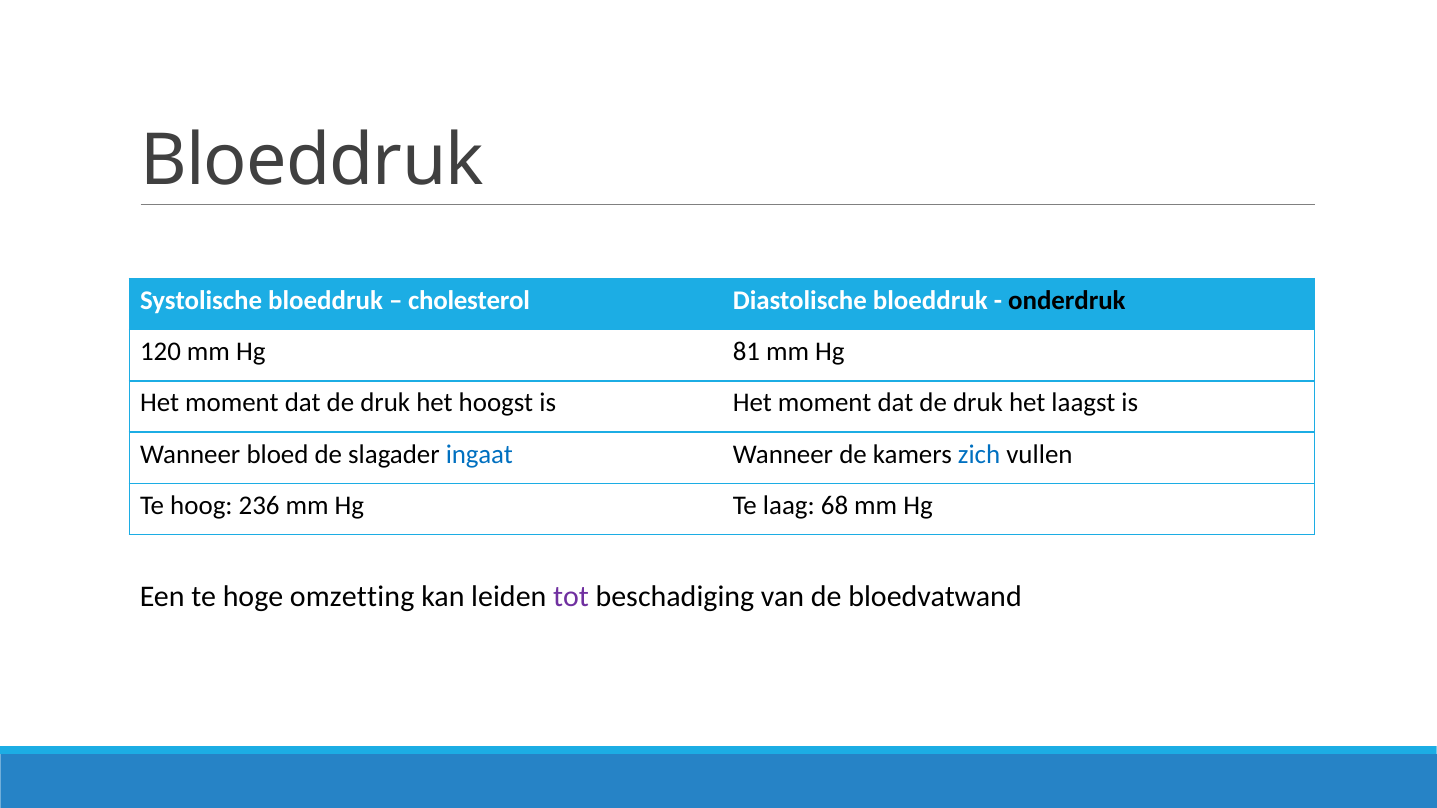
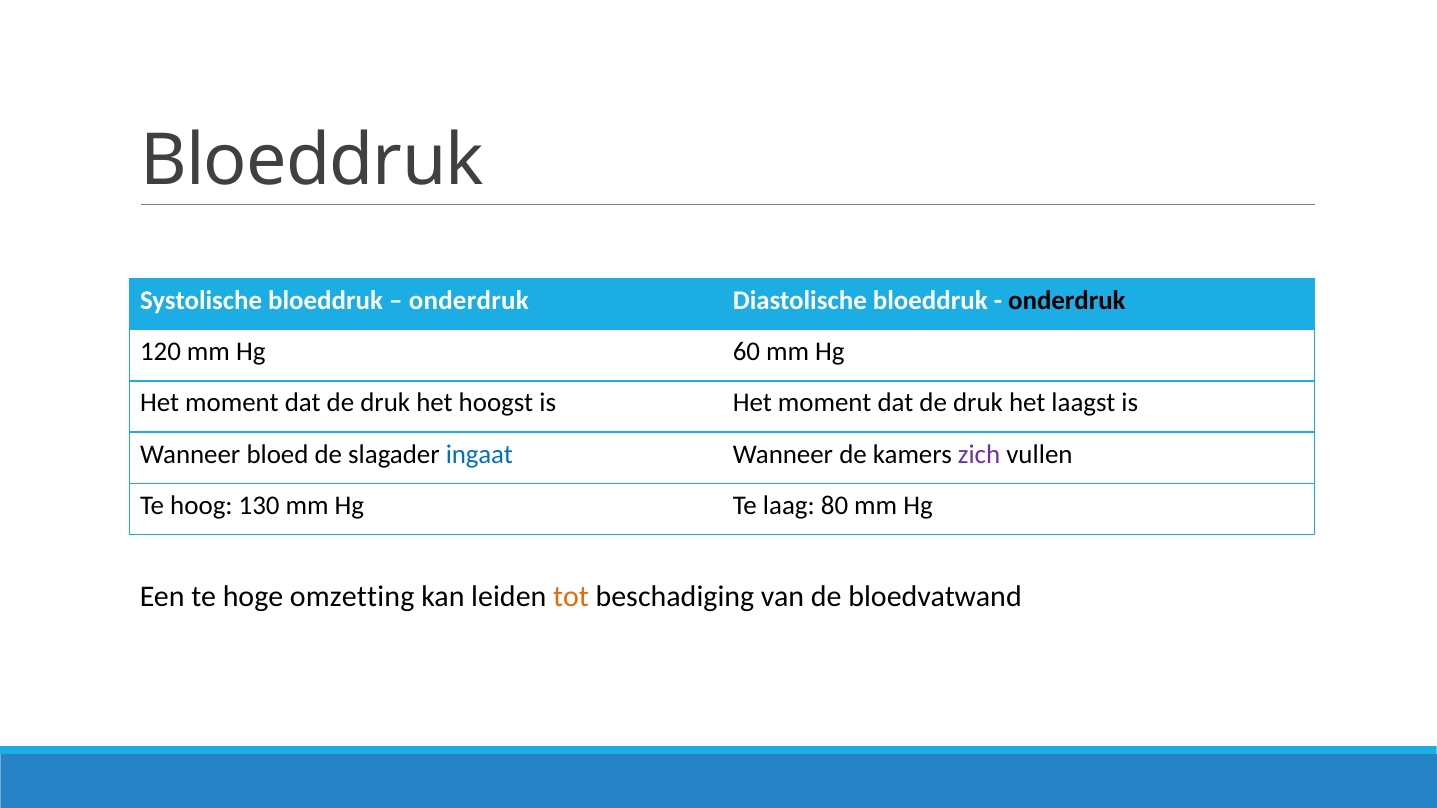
cholesterol at (469, 301): cholesterol -> onderdruk
81: 81 -> 60
zich colour: blue -> purple
236: 236 -> 130
68: 68 -> 80
tot colour: purple -> orange
